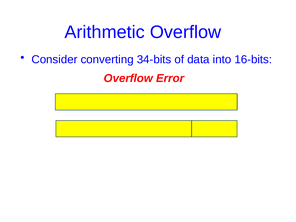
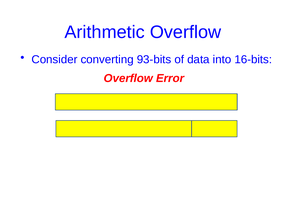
34-bits: 34-bits -> 93-bits
